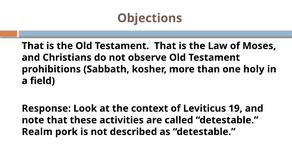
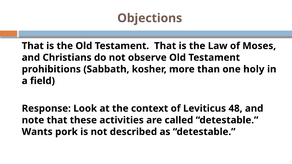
19: 19 -> 48
Realm: Realm -> Wants
